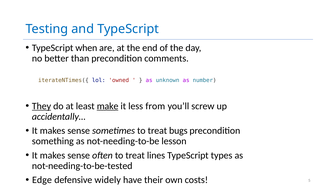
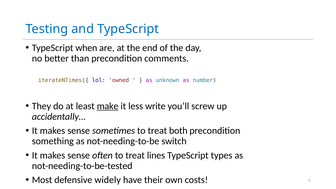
They underline: present -> none
from: from -> write
bugs: bugs -> both
lesson: lesson -> switch
Edge: Edge -> Most
